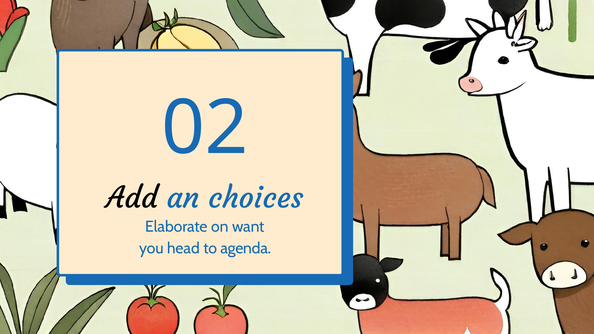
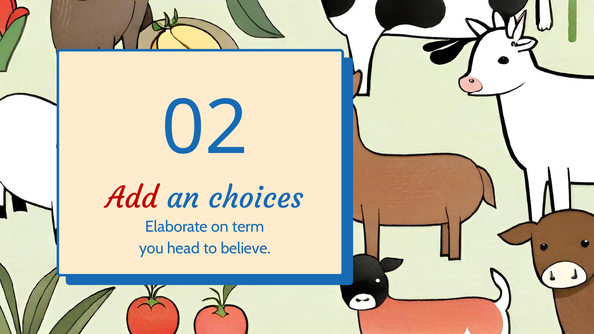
Add colour: black -> red
want: want -> term
agenda: agenda -> believe
